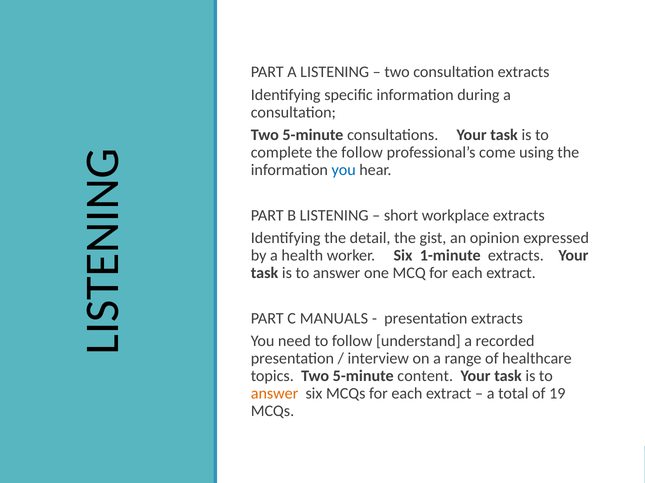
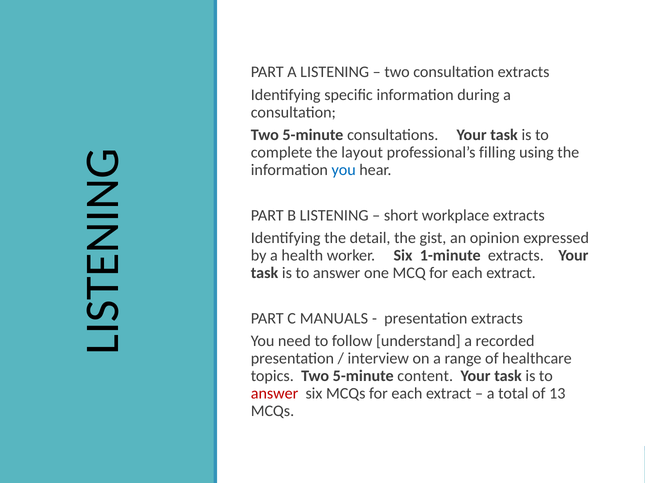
the follow: follow -> layout
come: come -> filling
answer at (275, 394) colour: orange -> red
19: 19 -> 13
